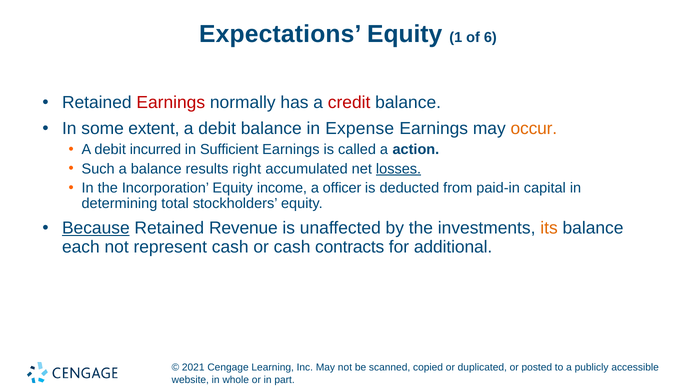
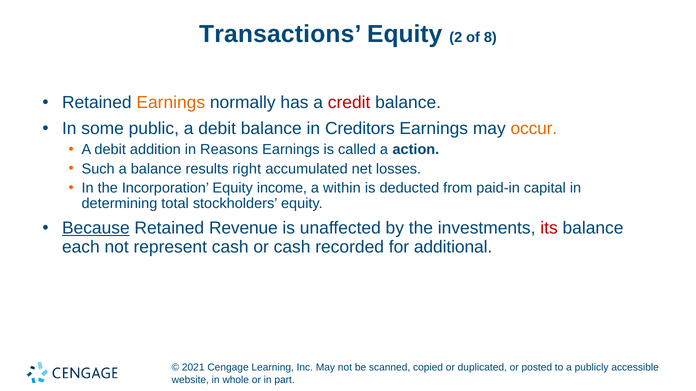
Expectations: Expectations -> Transactions
1: 1 -> 2
6: 6 -> 8
Earnings at (171, 103) colour: red -> orange
extent: extent -> public
Expense: Expense -> Creditors
incurred: incurred -> addition
Sufficient: Sufficient -> Reasons
losses underline: present -> none
officer: officer -> within
its colour: orange -> red
contracts: contracts -> recorded
